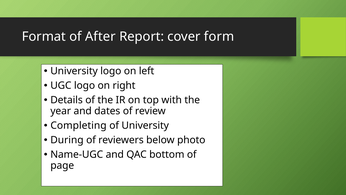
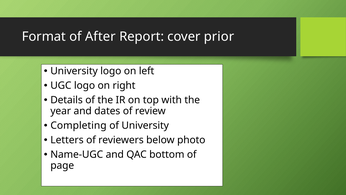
form: form -> prior
During: During -> Letters
